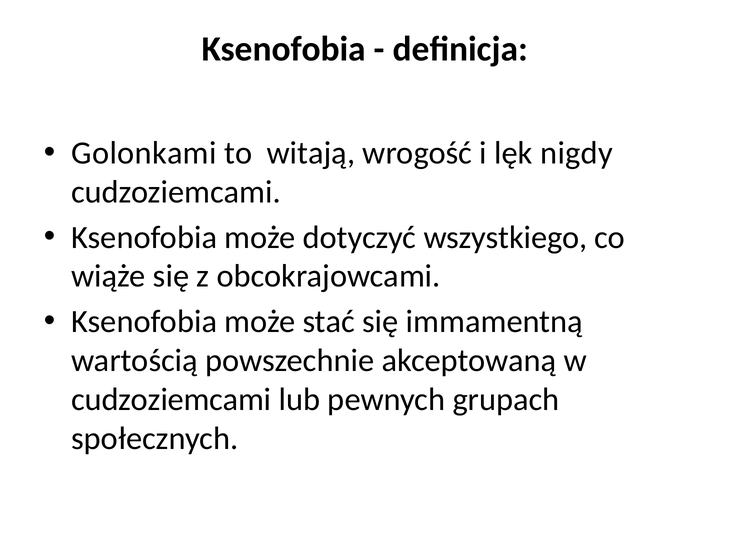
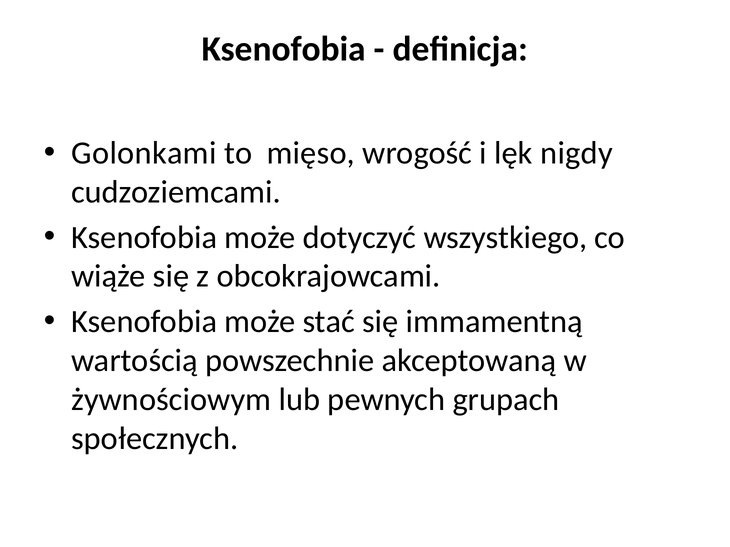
witają: witają -> mięso
cudzoziemcami at (171, 400): cudzoziemcami -> żywnościowym
